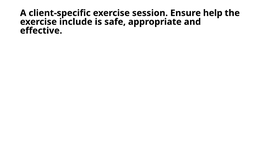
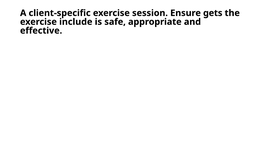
help: help -> gets
